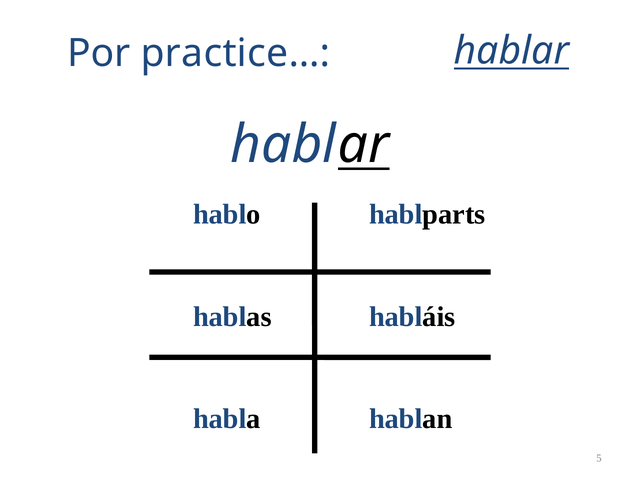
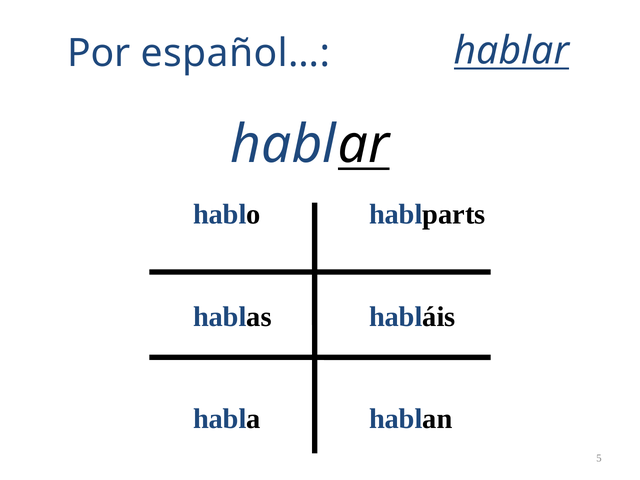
practice…: practice… -> español…
